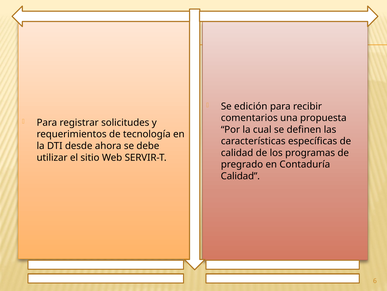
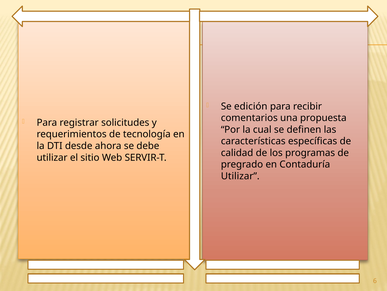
Calidad at (240, 176): Calidad -> Utilizar
